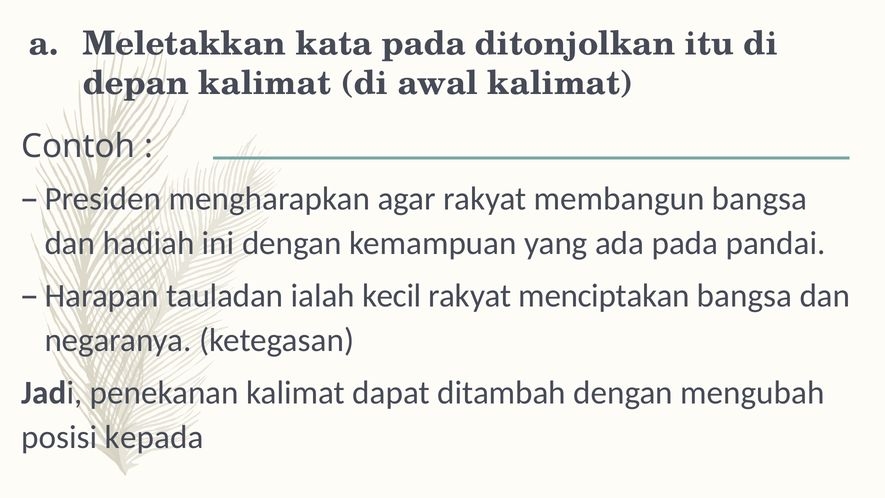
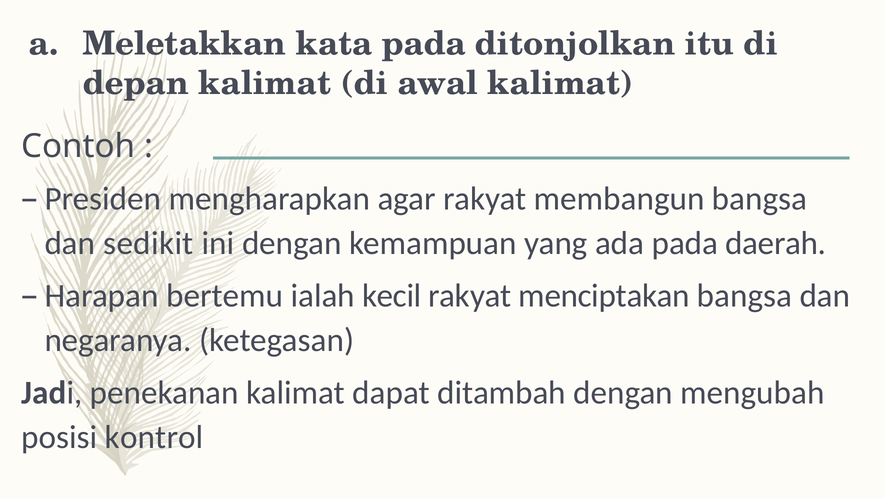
hadiah: hadiah -> sedikit
pandai: pandai -> daerah
tauladan: tauladan -> bertemu
kepada: kepada -> kontrol
